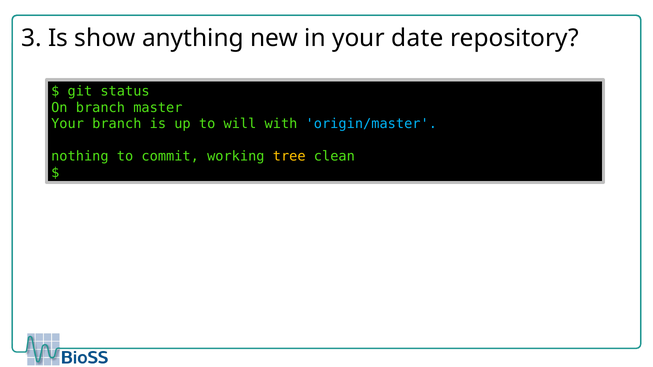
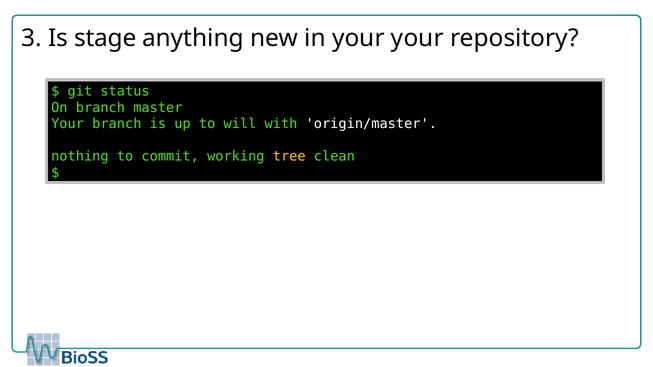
show: show -> stage
your date: date -> your
origin/master colour: light blue -> white
